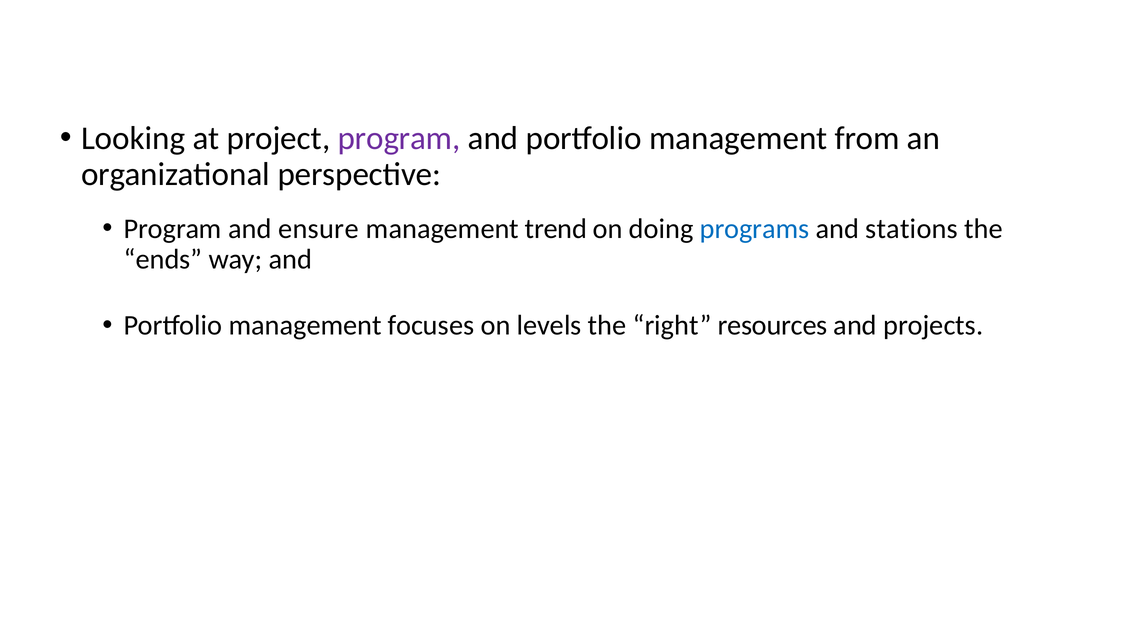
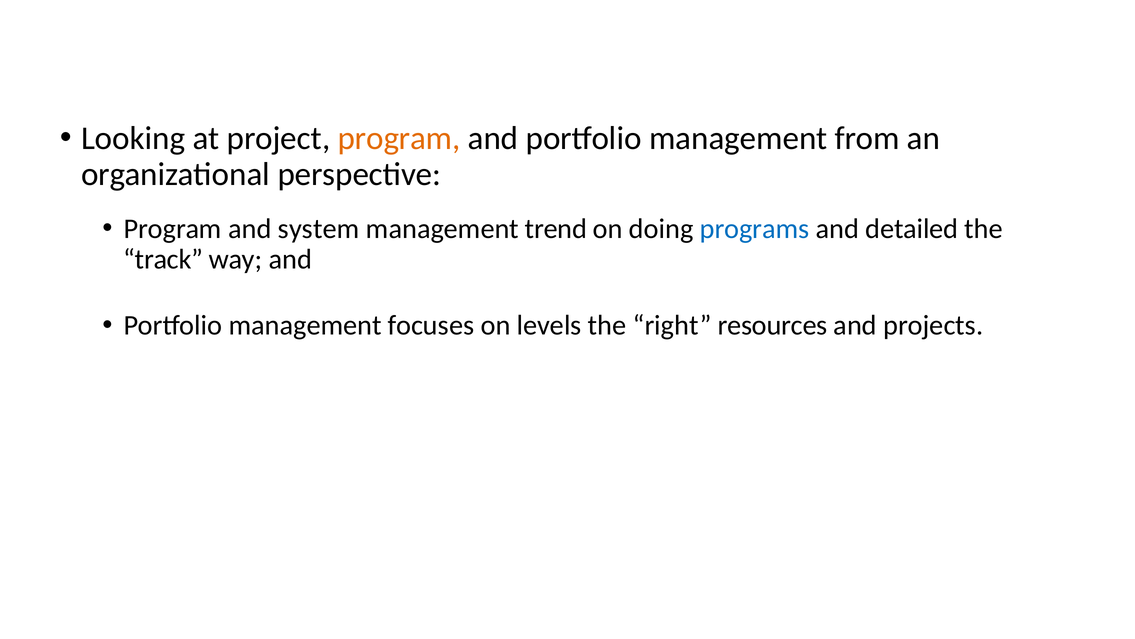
program at (399, 138) colour: purple -> orange
ensure: ensure -> system
stations: stations -> detailed
ends: ends -> track
